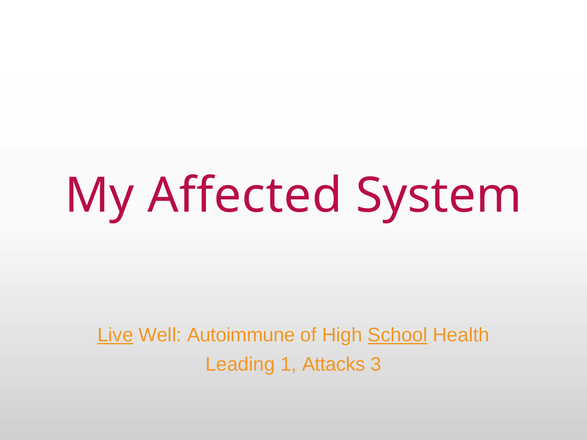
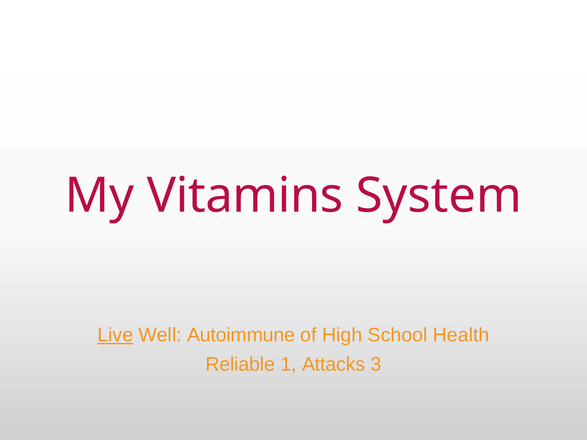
Affected: Affected -> Vitamins
School underline: present -> none
Leading: Leading -> Reliable
